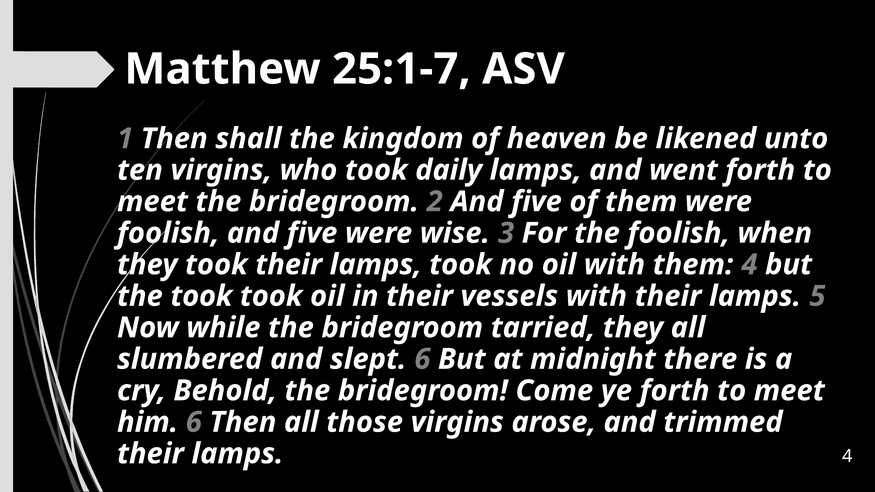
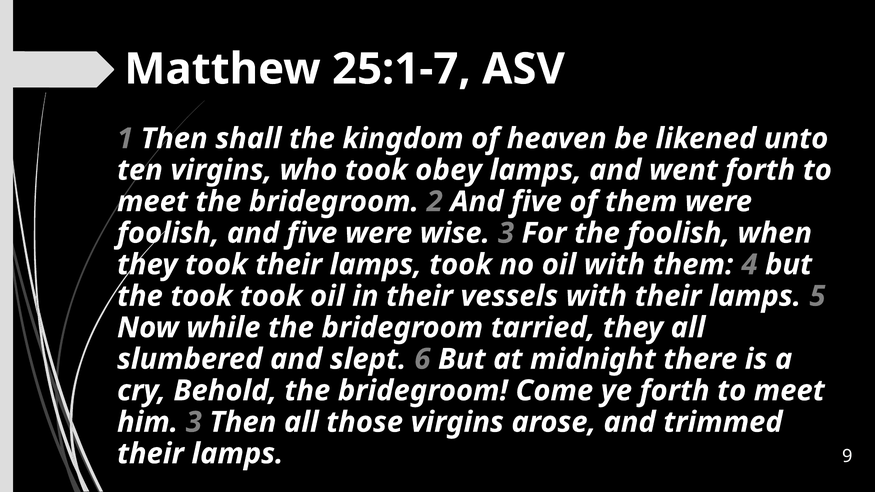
daily: daily -> obey
him 6: 6 -> 3
lamps 4: 4 -> 9
